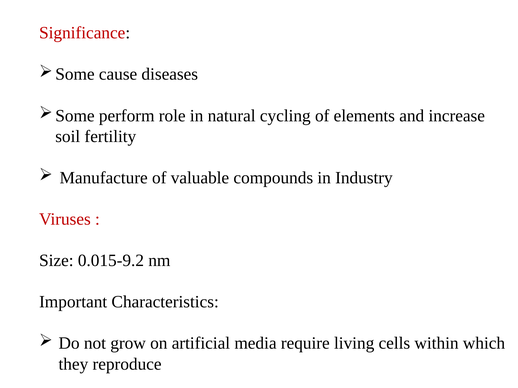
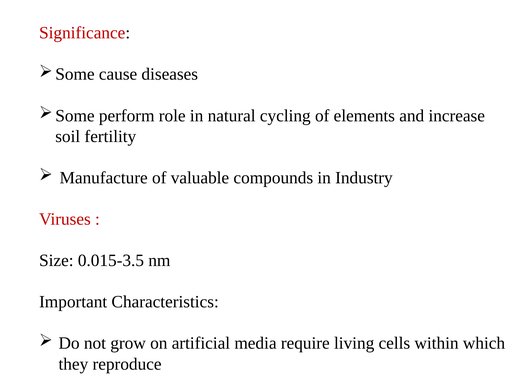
0.015-9.2: 0.015-9.2 -> 0.015-3.5
